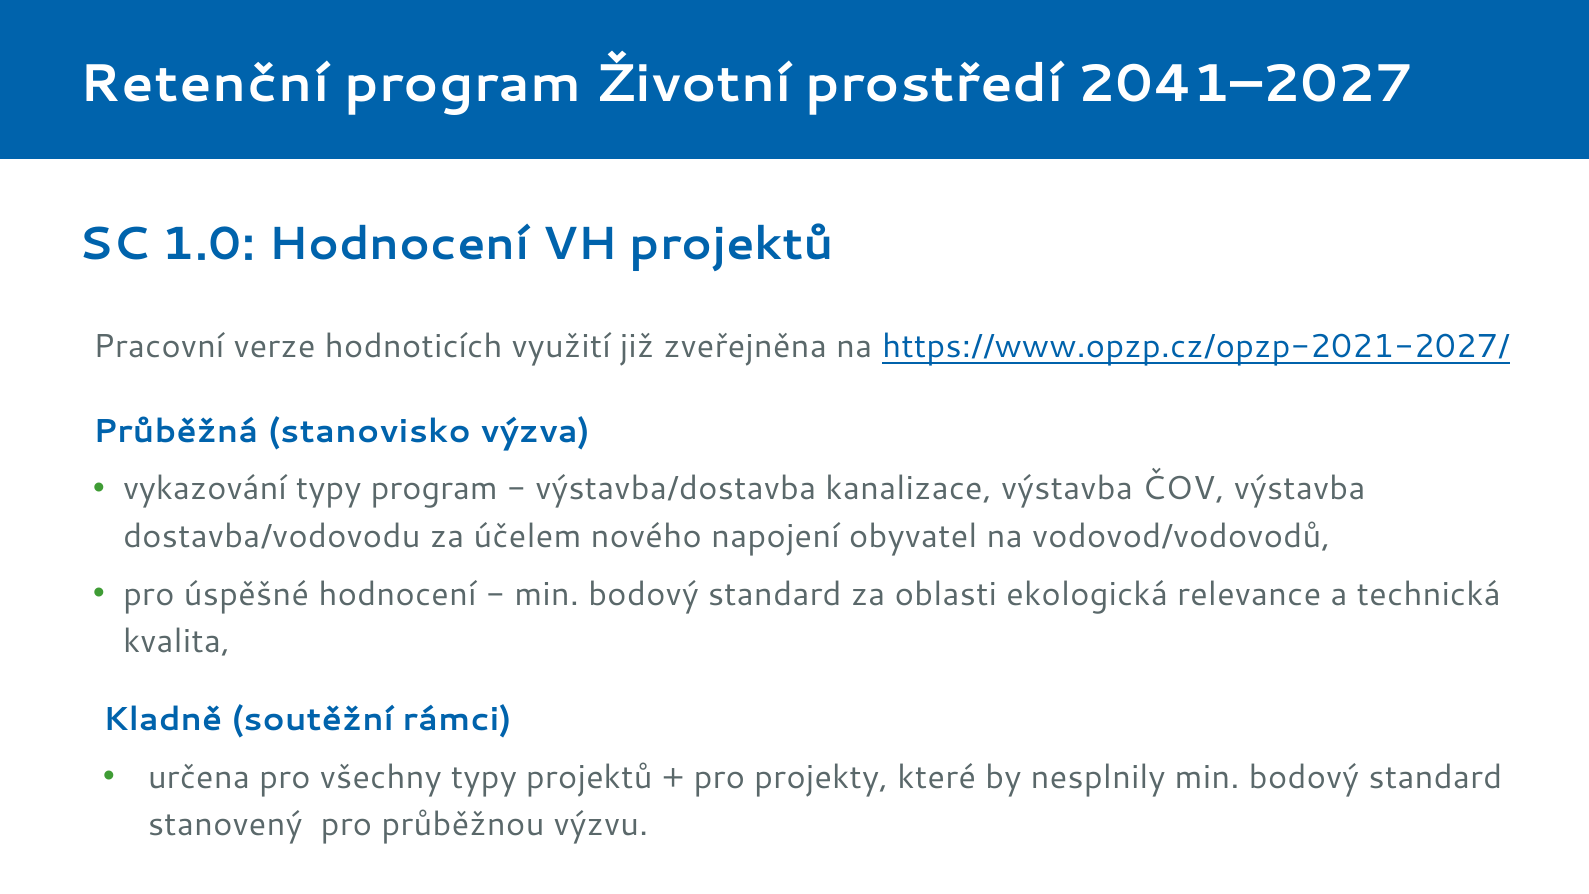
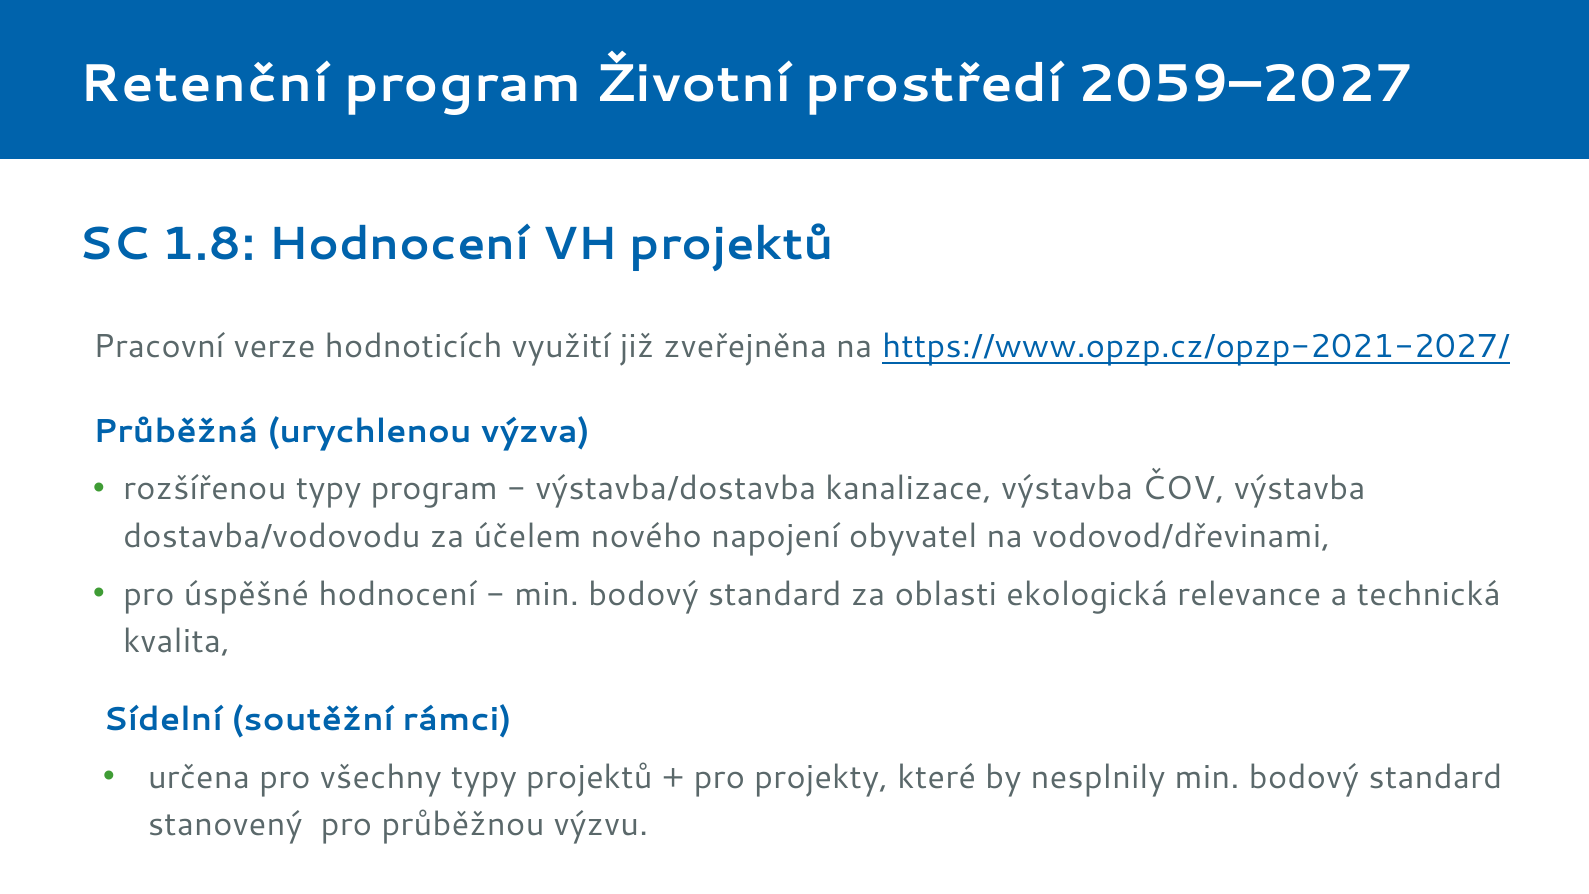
2041–2027: 2041–2027 -> 2059–2027
1.0: 1.0 -> 1.8
stanovisko: stanovisko -> urychlenou
vykazování: vykazování -> rozšířenou
vodovod/vodovodů: vodovod/vodovodů -> vodovod/dřevinami
Kladně: Kladně -> Sídelní
